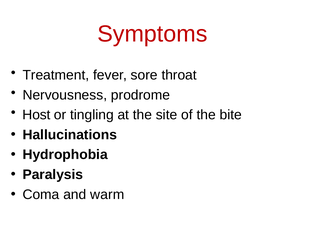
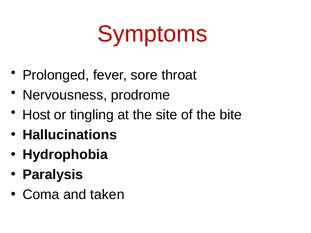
Treatment: Treatment -> Prolonged
warm: warm -> taken
